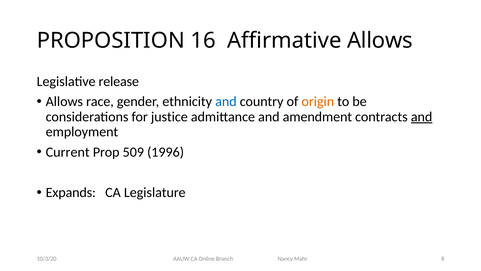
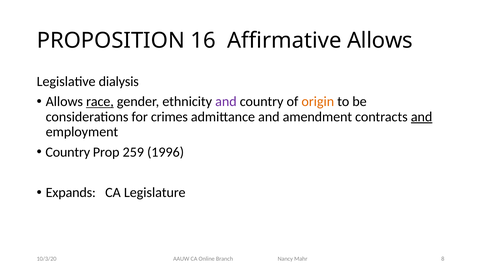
release: release -> dialysis
race underline: none -> present
and at (226, 101) colour: blue -> purple
justice: justice -> crimes
Current at (68, 152): Current -> Country
509: 509 -> 259
